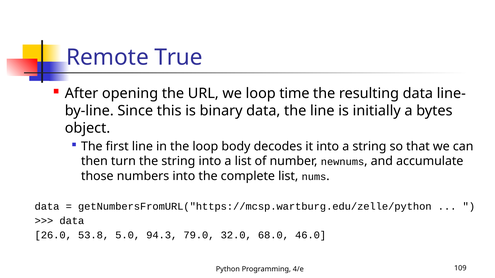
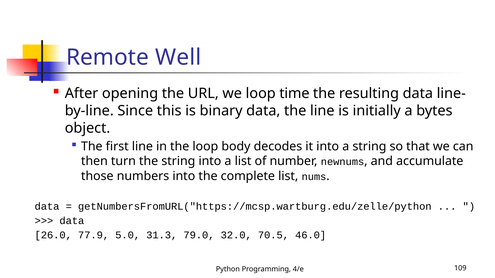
True: True -> Well
53.8: 53.8 -> 77.9
94.3: 94.3 -> 31.3
68.0: 68.0 -> 70.5
